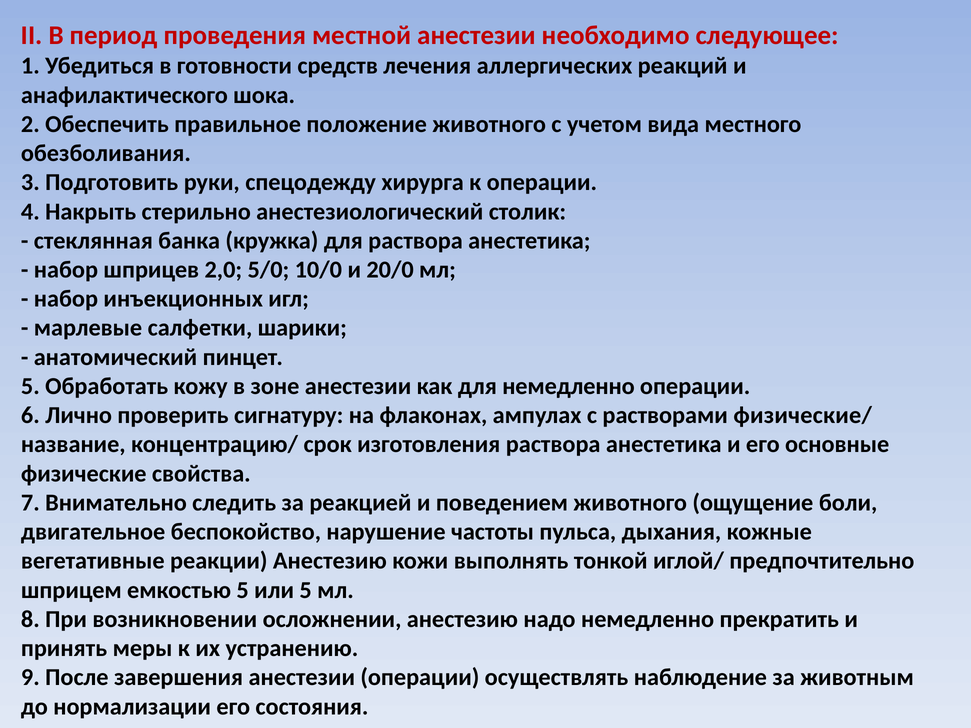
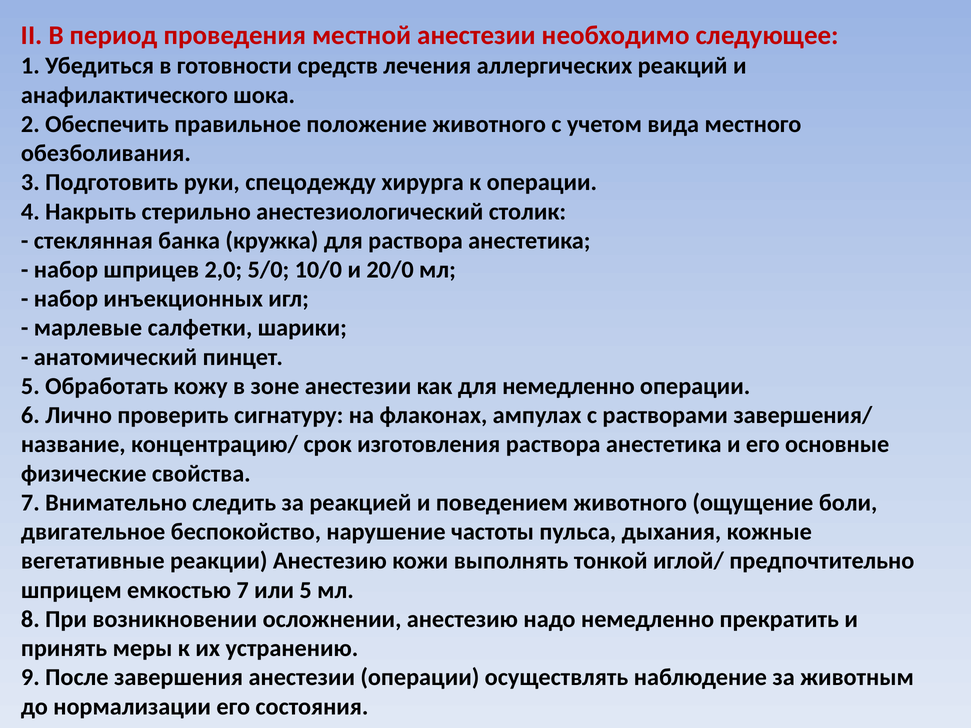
физические/: физические/ -> завершения/
емкостью 5: 5 -> 7
